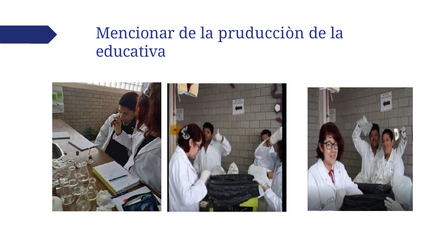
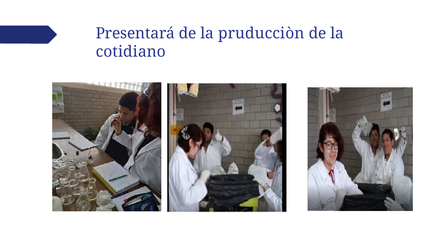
Mencionar: Mencionar -> Presentará
educativa: educativa -> cotidiano
